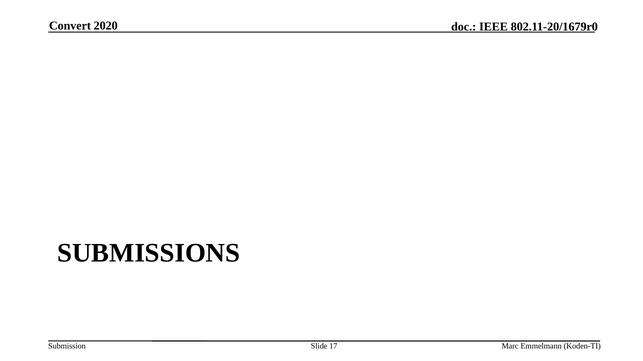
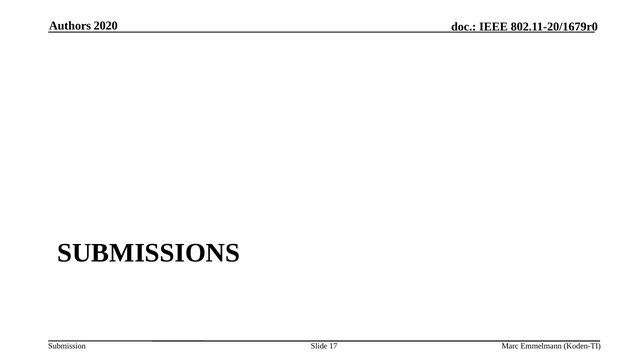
Convert: Convert -> Authors
